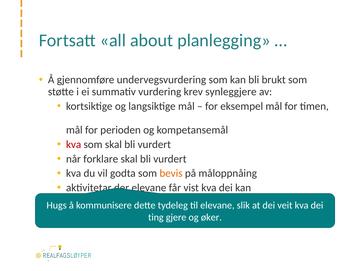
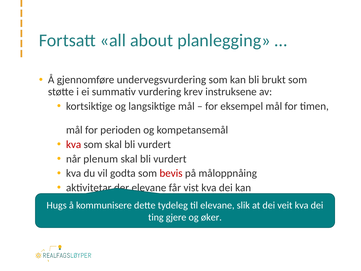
synleggjere: synleggjere -> instruksene
forklare: forklare -> plenum
bevis colour: orange -> red
